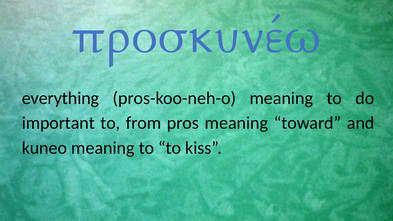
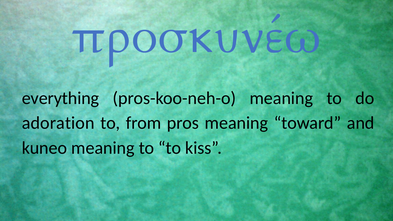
important: important -> adoration
